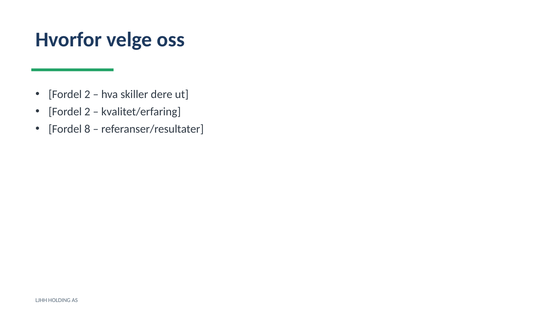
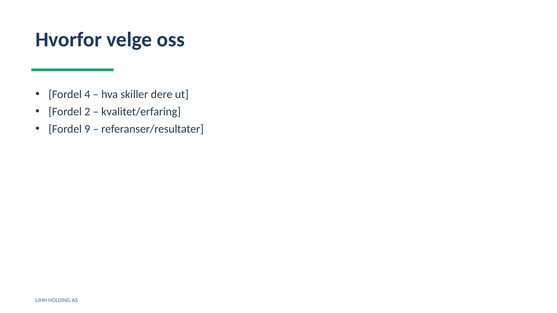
2 at (87, 94): 2 -> 4
8: 8 -> 9
